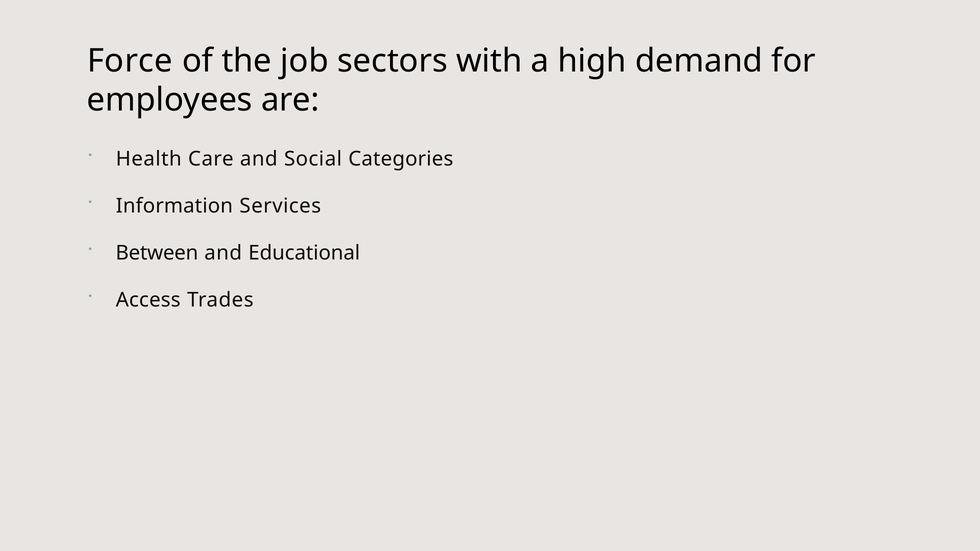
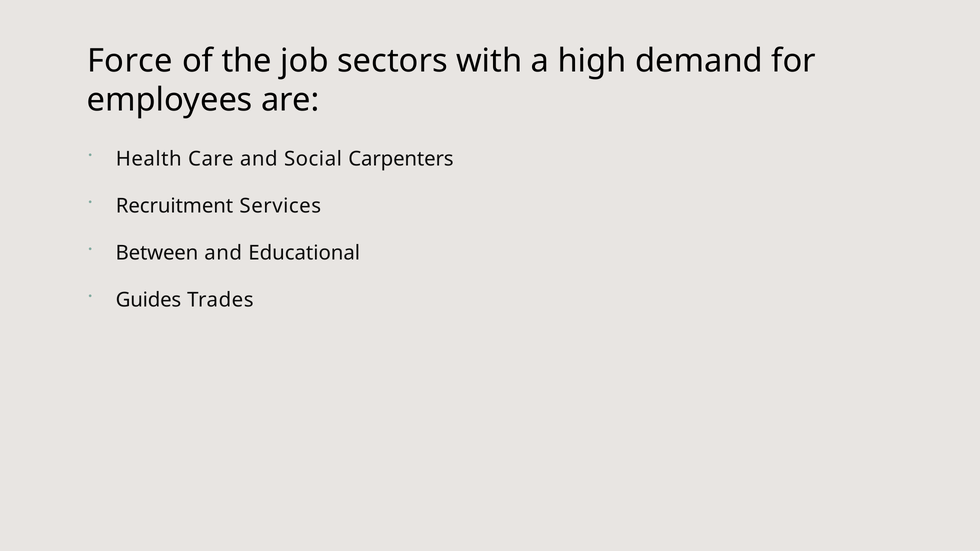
Categories: Categories -> Carpenters
Information: Information -> Recruitment
Access: Access -> Guides
